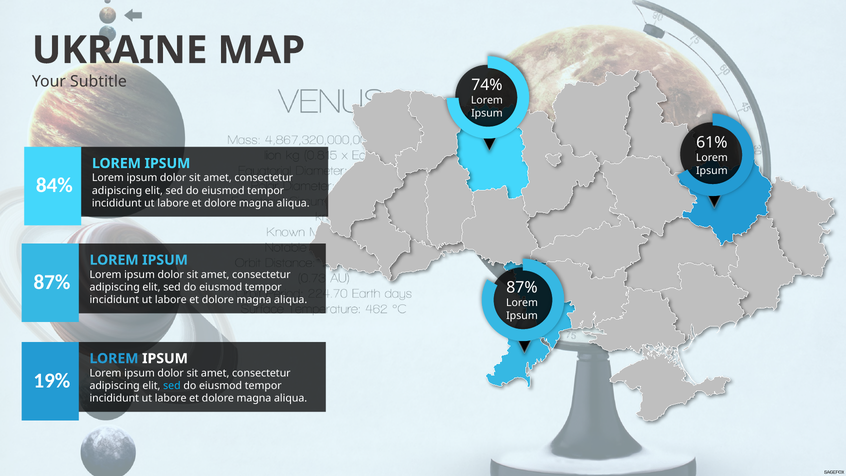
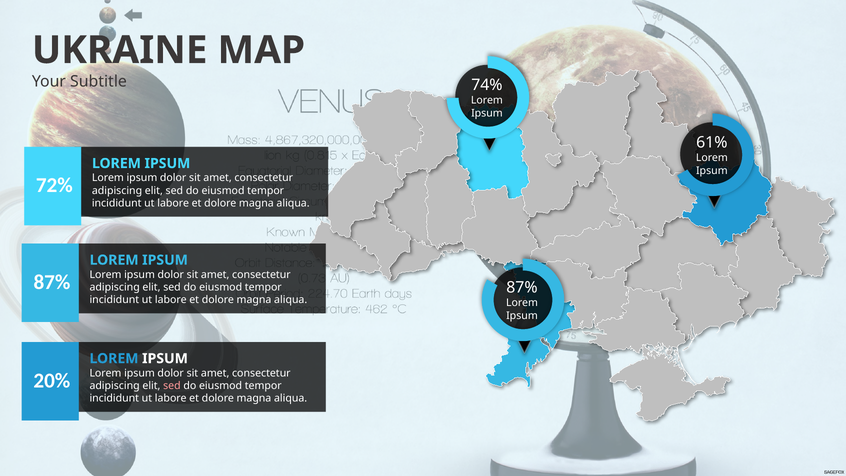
84%: 84% -> 72%
19%: 19% -> 20%
sed at (172, 386) colour: light blue -> pink
